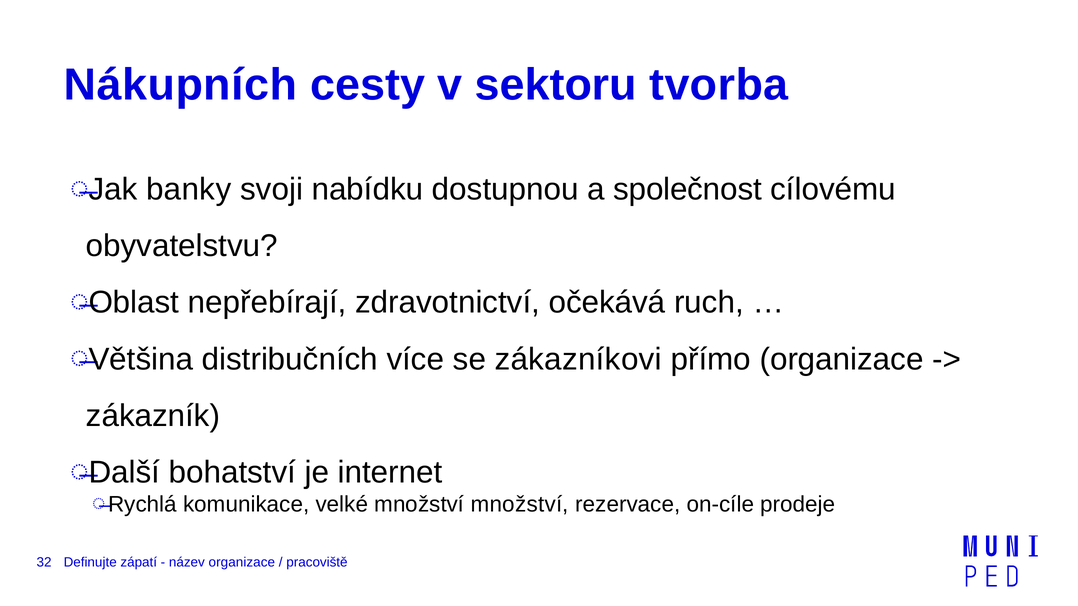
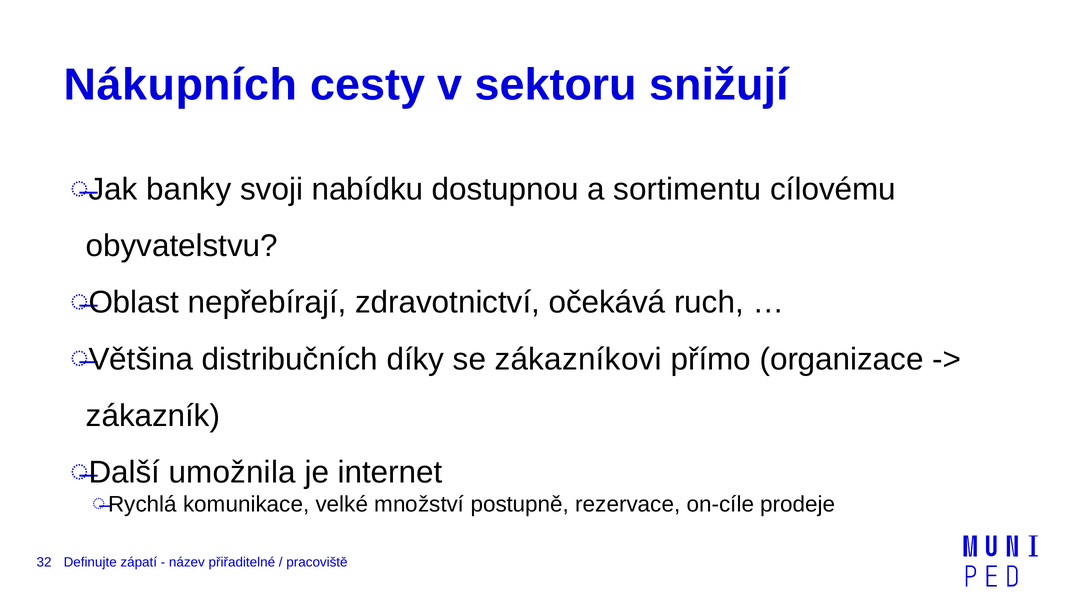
tvorba: tvorba -> snižují
společnost: společnost -> sortimentu
více: více -> díky
bohatství: bohatství -> umožnila
množství množství: množství -> postupně
název organizace: organizace -> přiřaditelné
